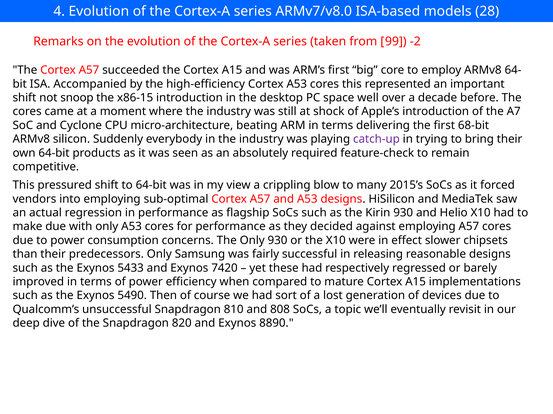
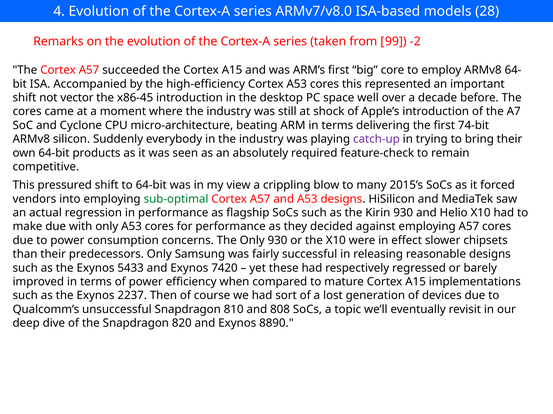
snoop: snoop -> vector
x86-15: x86-15 -> x86-45
68-bit: 68-bit -> 74-bit
sub-optimal colour: black -> green
5490: 5490 -> 2237
